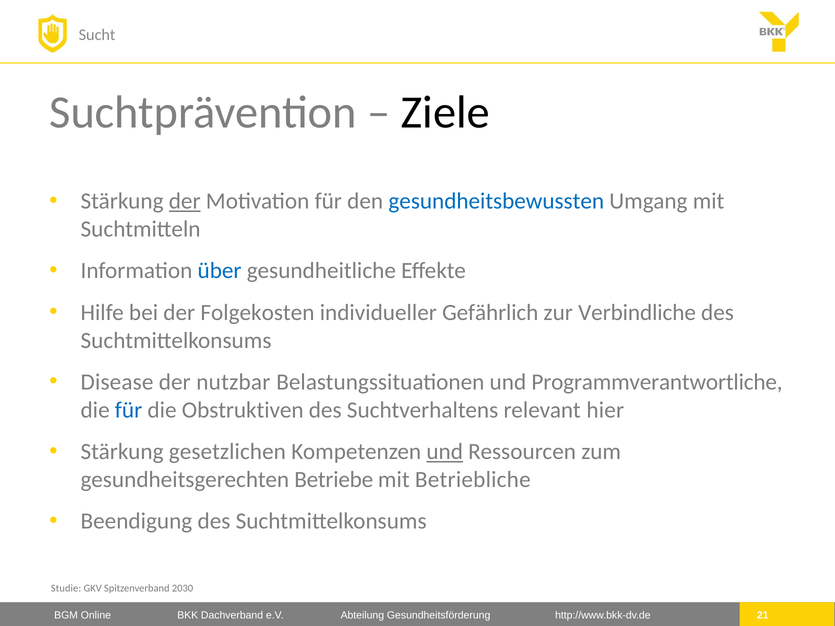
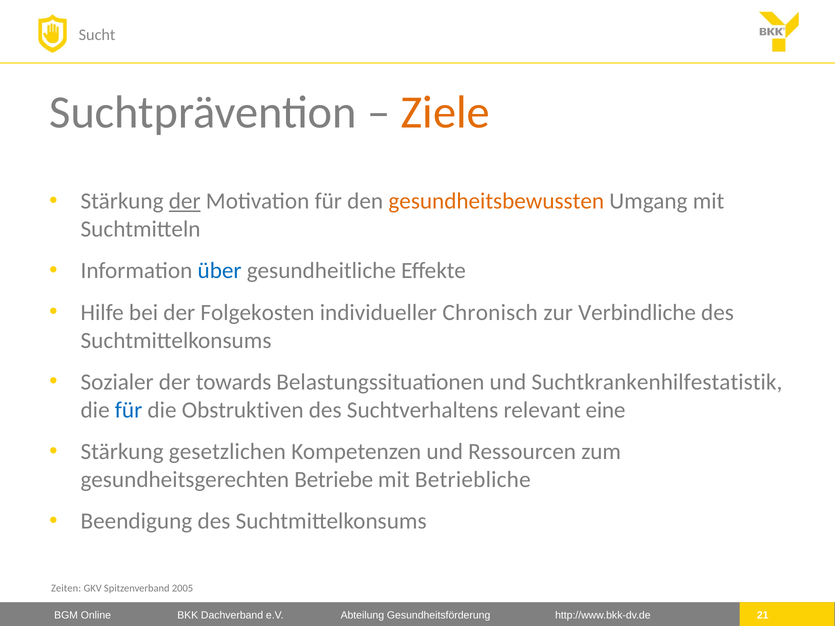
Ziele colour: black -> orange
gesundheitsbewussten colour: blue -> orange
Gefährlich: Gefährlich -> Chronisch
Disease: Disease -> Sozialer
nutzbar: nutzbar -> towards
Programmverantwortliche: Programmverantwortliche -> Suchtkrankenhilfestatistik
hier: hier -> eine
und at (445, 452) underline: present -> none
Studie: Studie -> Zeiten
2030: 2030 -> 2005
